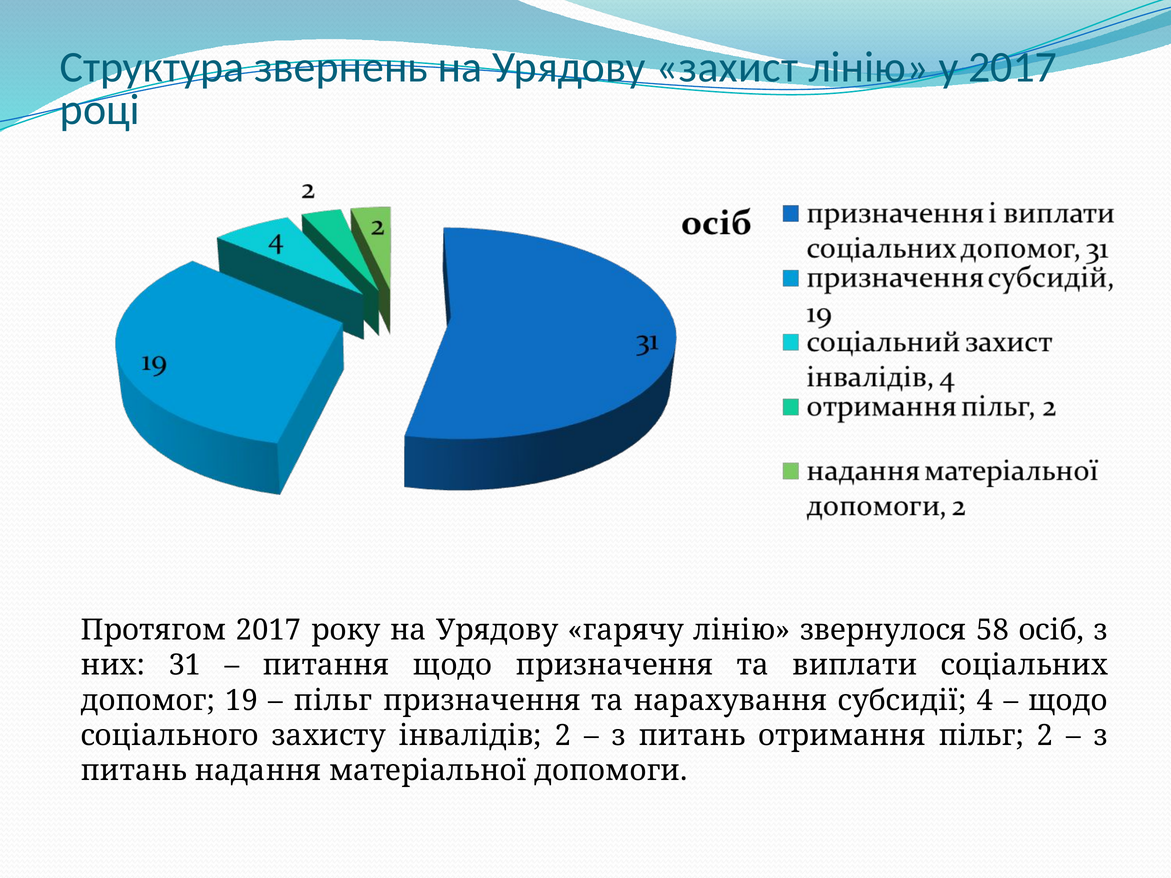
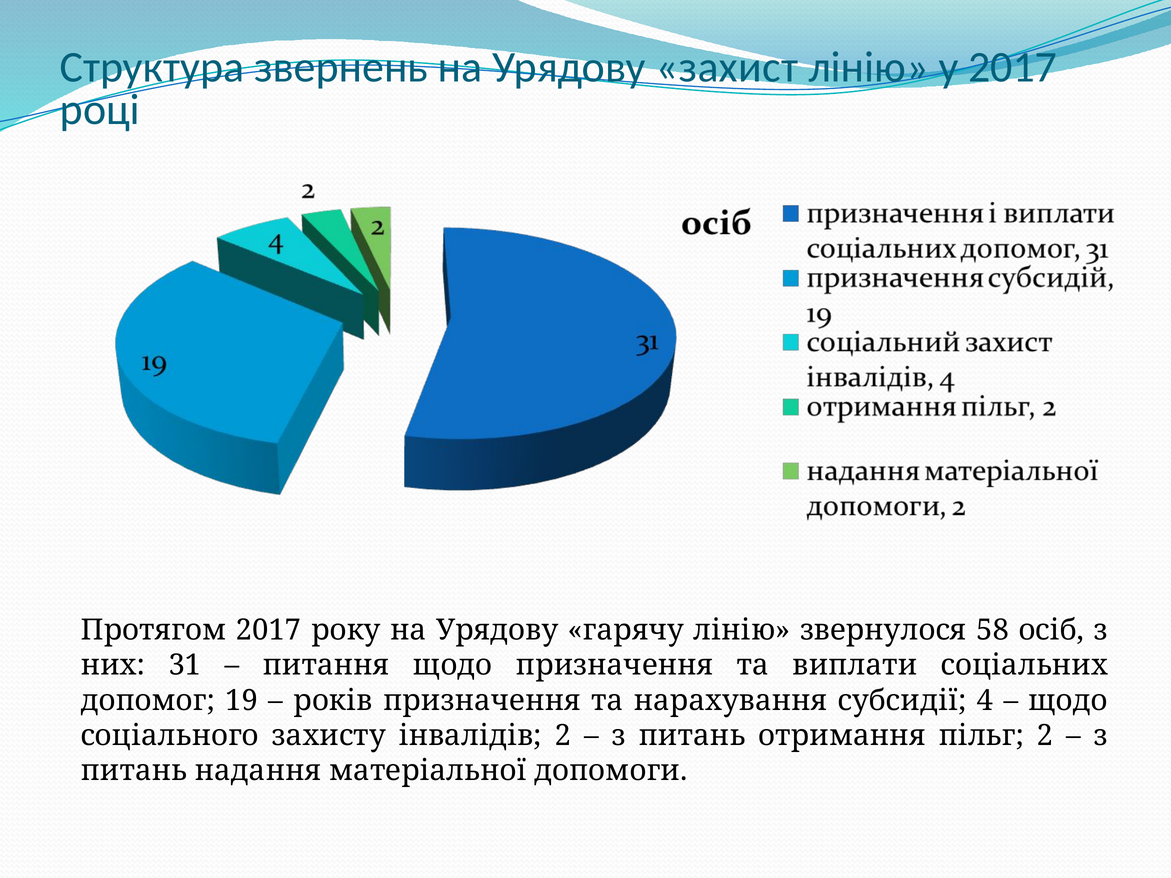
пільг at (333, 701): пільг -> років
